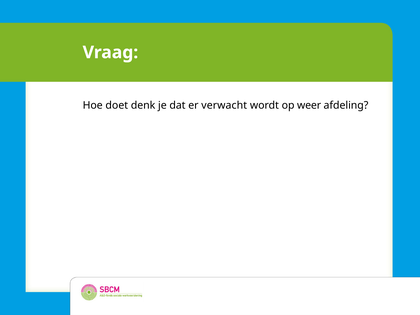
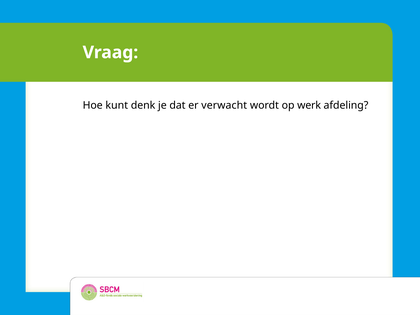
doet: doet -> kunt
weer: weer -> werk
